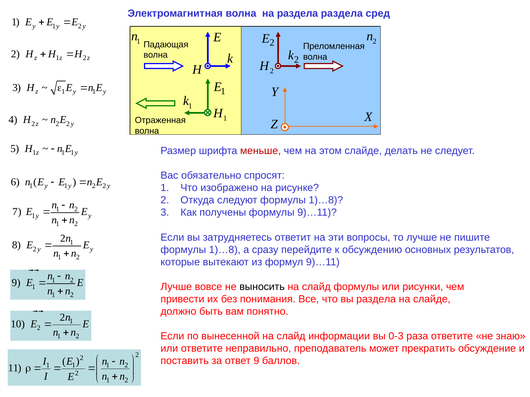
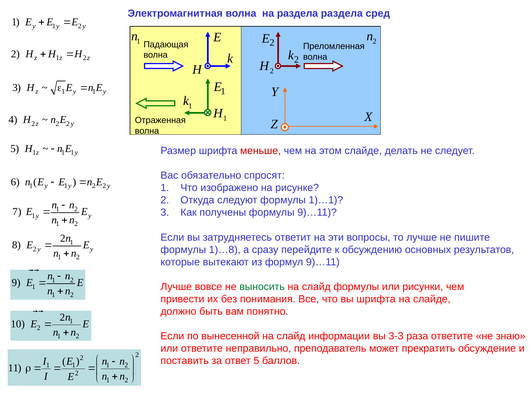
следуют формулы 1)…8: 1)…8 -> 1)…1
выносить colour: black -> green
вы раздела: раздела -> шрифта
0-3: 0-3 -> 3-3
ответ 9: 9 -> 5
